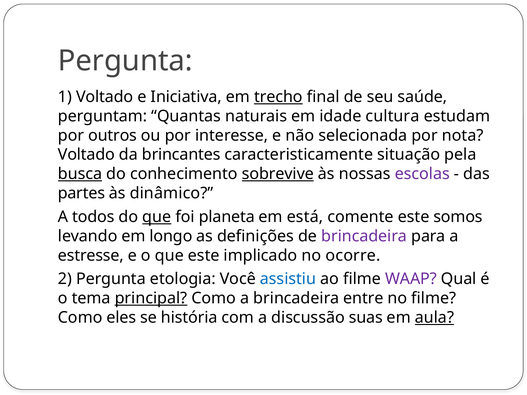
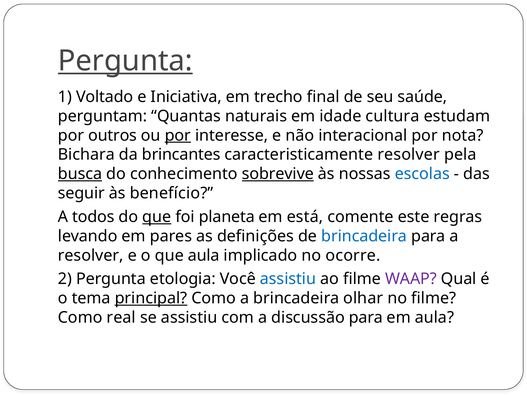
Pergunta at (125, 61) underline: none -> present
trecho underline: present -> none
por at (178, 135) underline: none -> present
selecionada: selecionada -> interacional
Voltado at (86, 155): Voltado -> Bichara
caracteristicamente situação: situação -> resolver
escolas colour: purple -> blue
partes: partes -> seguir
dinâmico: dinâmico -> benefício
somos: somos -> regras
longo: longo -> pares
brincadeira at (364, 236) colour: purple -> blue
estresse at (91, 256): estresse -> resolver
que este: este -> aula
entre: entre -> olhar
eles: eles -> real
se história: história -> assistiu
discussão suas: suas -> para
aula at (434, 318) underline: present -> none
